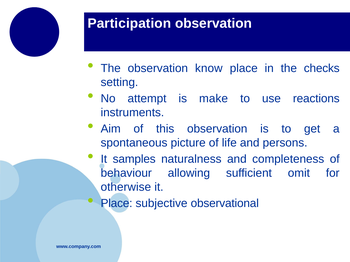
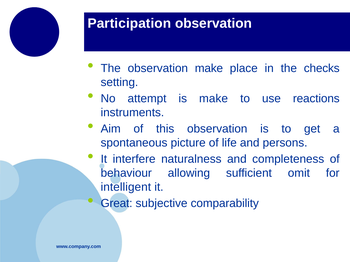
observation know: know -> make
samples: samples -> interfere
otherwise: otherwise -> intelligent
Place at (117, 204): Place -> Great
observational: observational -> comparability
